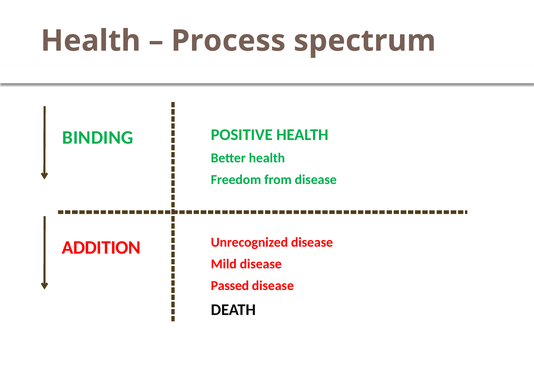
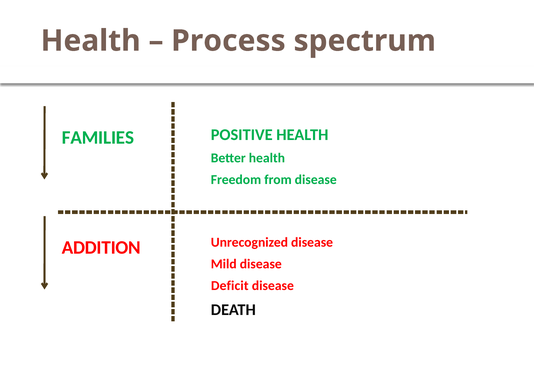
BINDING: BINDING -> FAMILIES
Passed: Passed -> Deficit
